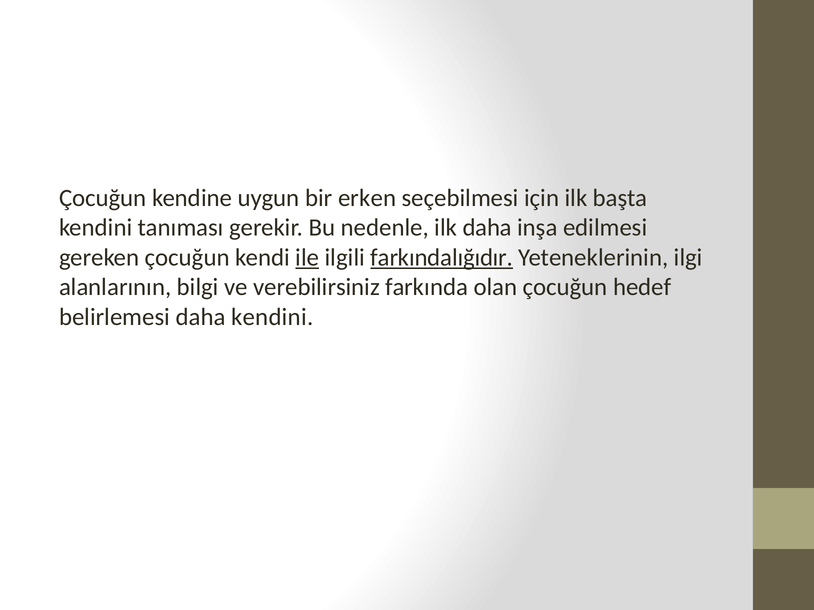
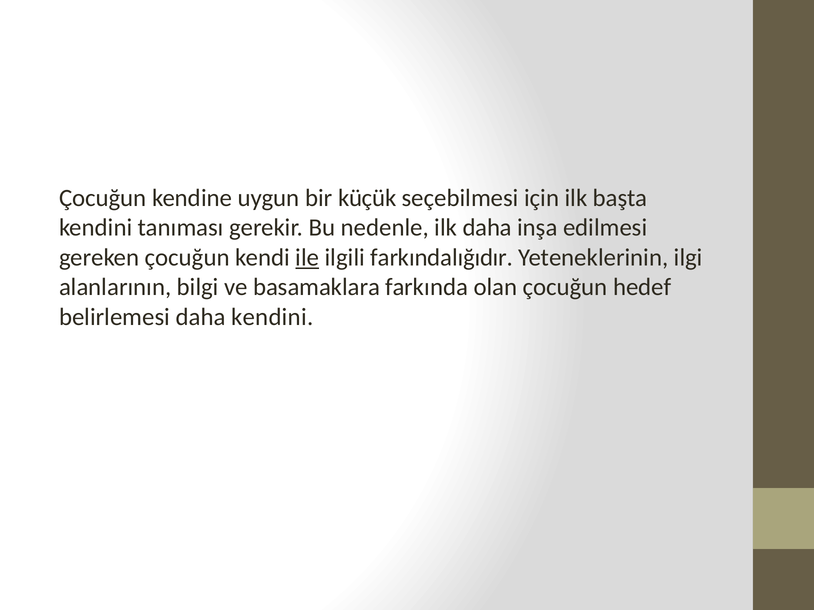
erken: erken -> küçük
farkındalığıdır underline: present -> none
verebilirsiniz: verebilirsiniz -> basamaklara
